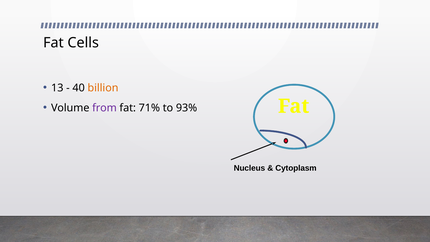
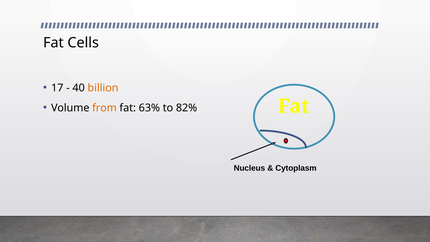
13: 13 -> 17
from colour: purple -> orange
71%: 71% -> 63%
93%: 93% -> 82%
